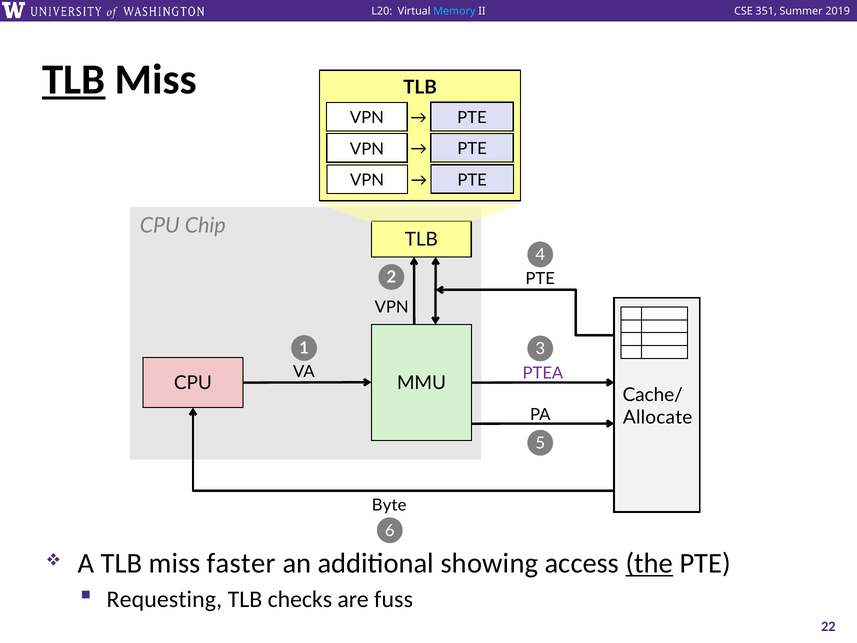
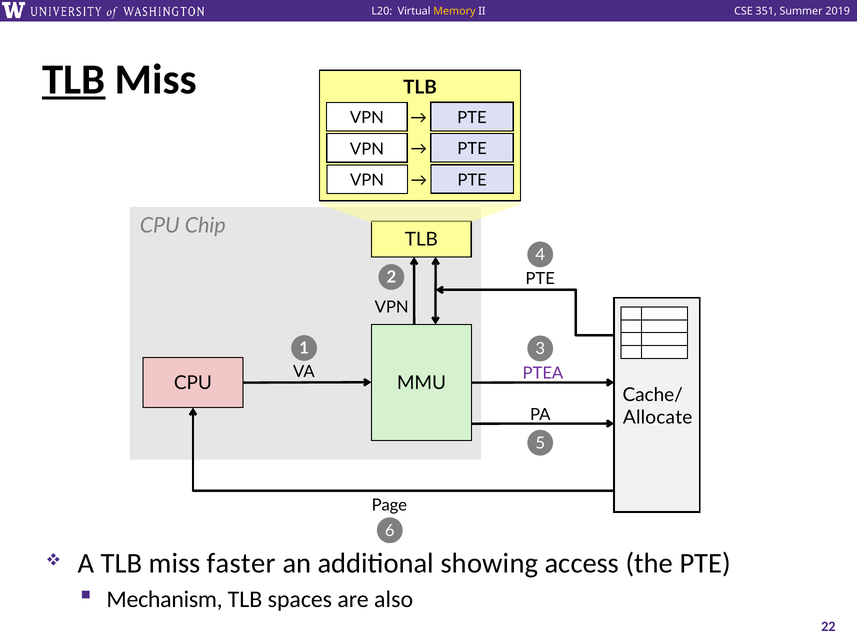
Memory colour: light blue -> yellow
Byte: Byte -> Page
the underline: present -> none
Requesting: Requesting -> Mechanism
checks: checks -> spaces
fuss: fuss -> also
